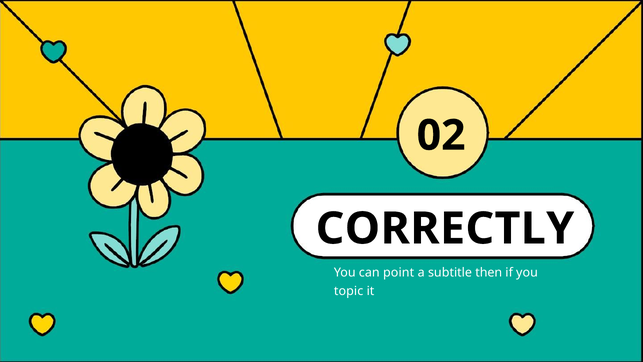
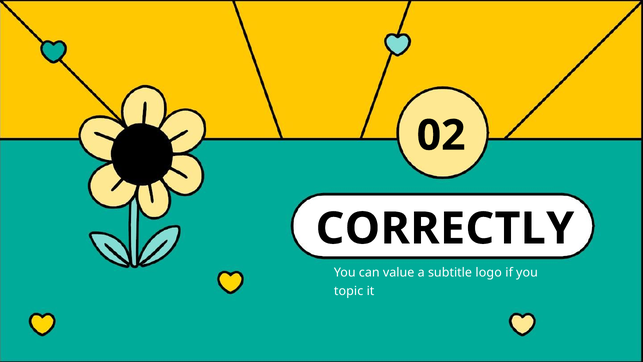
point: point -> value
then: then -> logo
